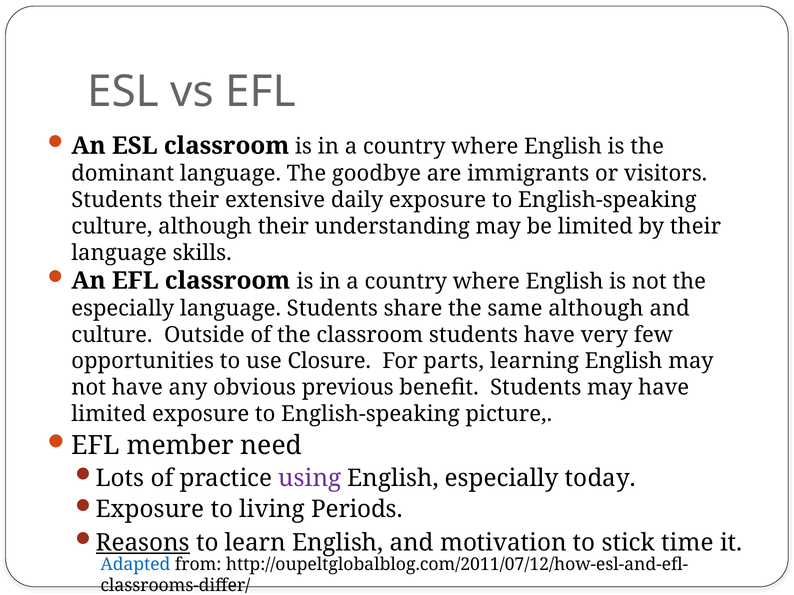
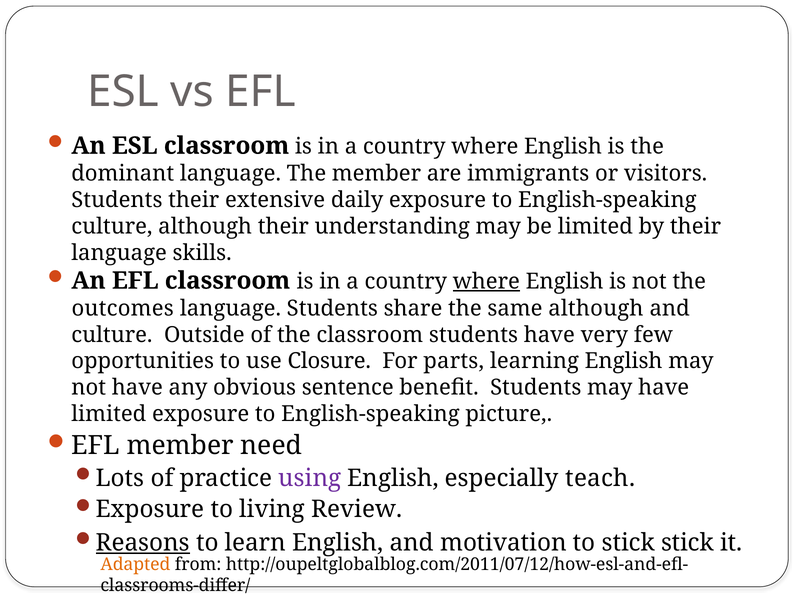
The goodbye: goodbye -> member
where at (486, 282) underline: none -> present
especially at (123, 309): especially -> outcomes
previous: previous -> sentence
today: today -> teach
Periods: Periods -> Review
stick time: time -> stick
Adapted colour: blue -> orange
